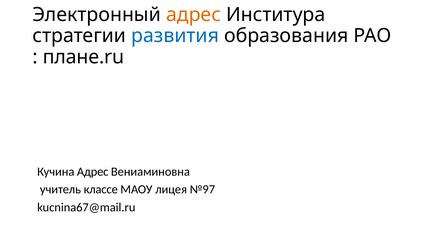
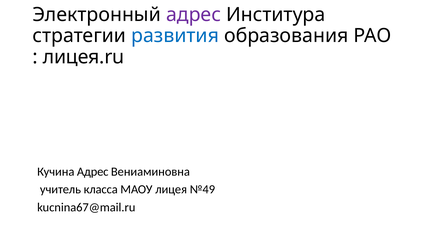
адрес at (193, 15) colour: orange -> purple
плане.ru: плане.ru -> лицея.ru
классе: классе -> класса
№97: №97 -> №49
